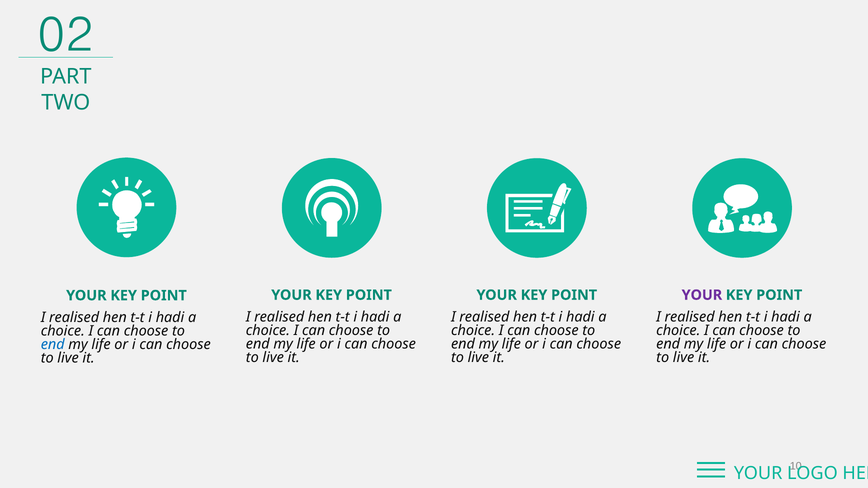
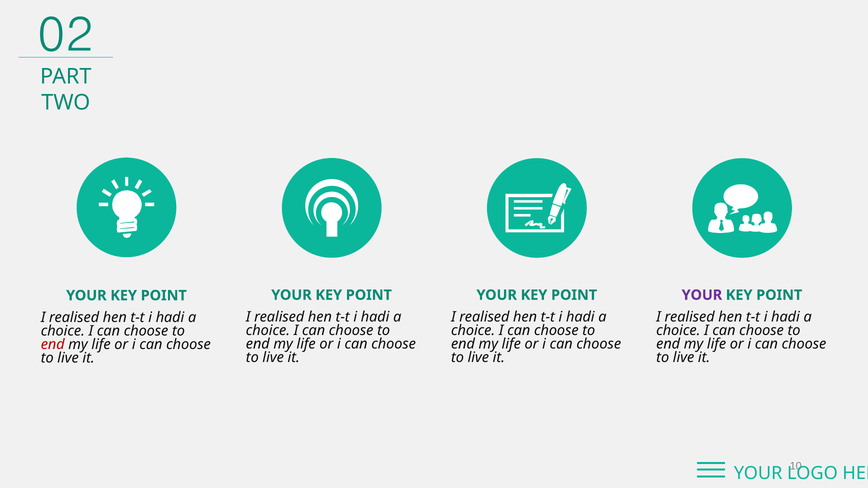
end at (53, 345) colour: blue -> red
